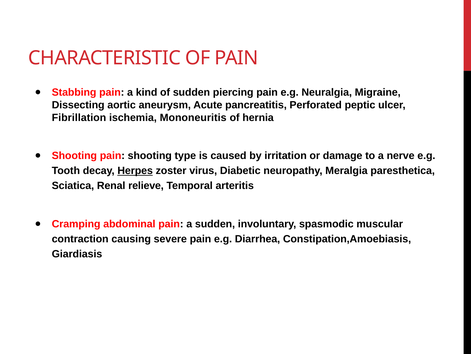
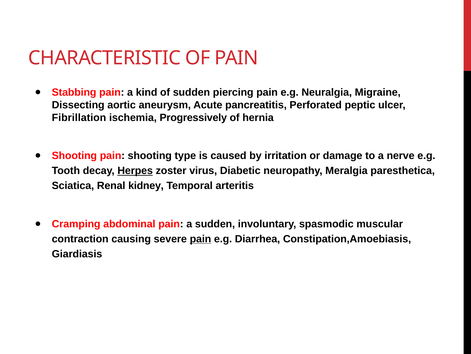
Mononeuritis: Mononeuritis -> Progressively
relieve: relieve -> kidney
pain at (200, 239) underline: none -> present
